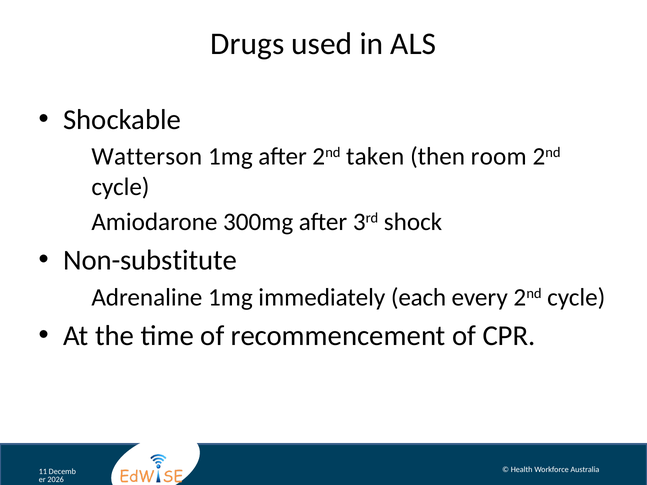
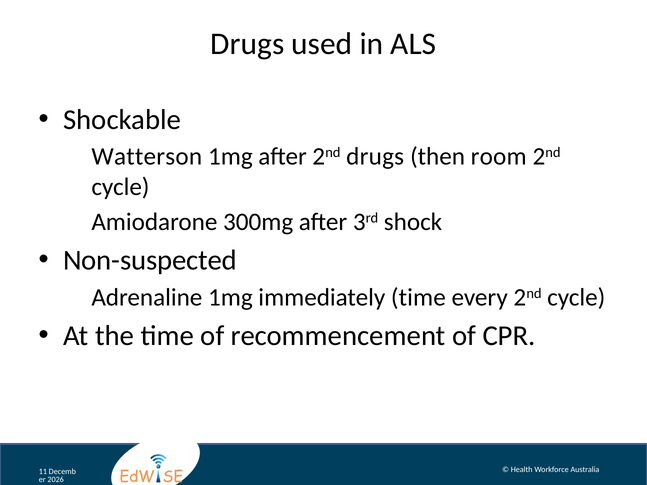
2nd taken: taken -> drugs
Non-substitute: Non-substitute -> Non-suspected
immediately each: each -> time
